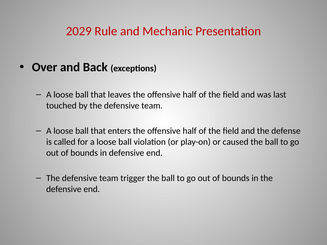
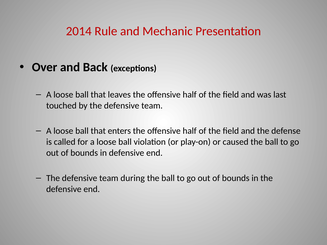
2029: 2029 -> 2014
trigger: trigger -> during
